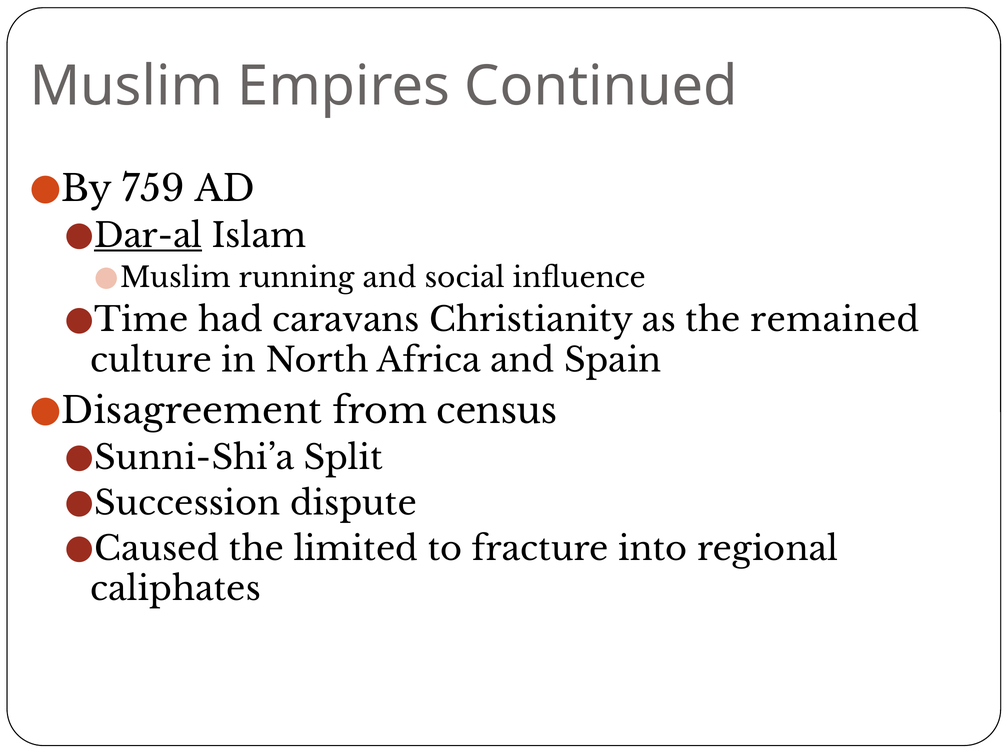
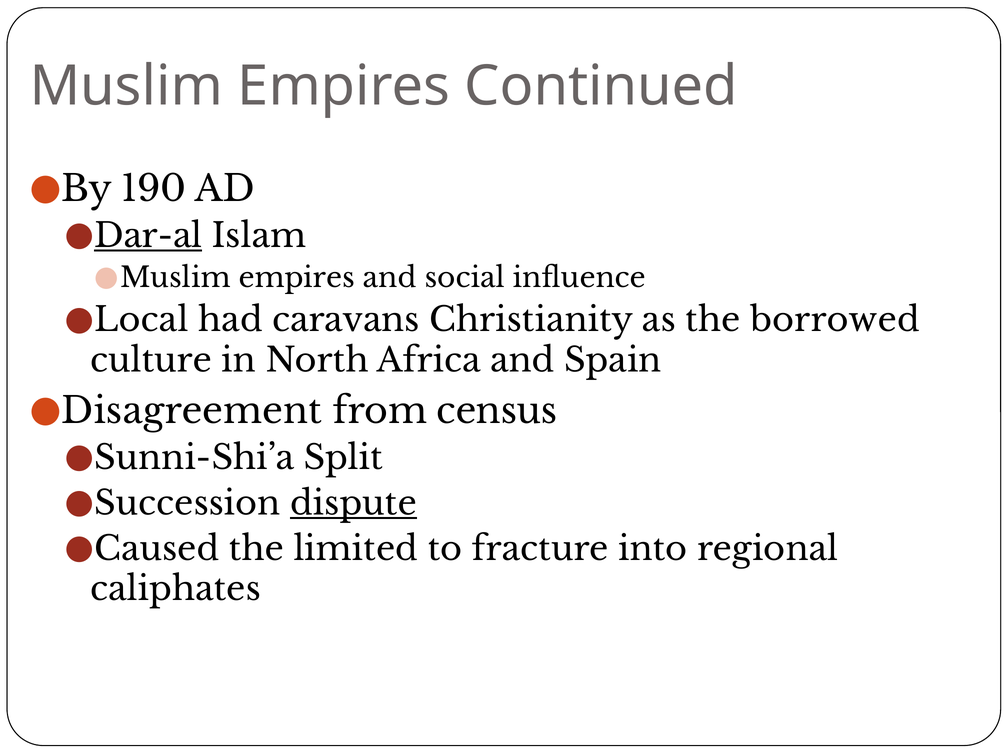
759: 759 -> 190
running at (297, 278): running -> empires
Time: Time -> Local
remained: remained -> borrowed
dispute underline: none -> present
